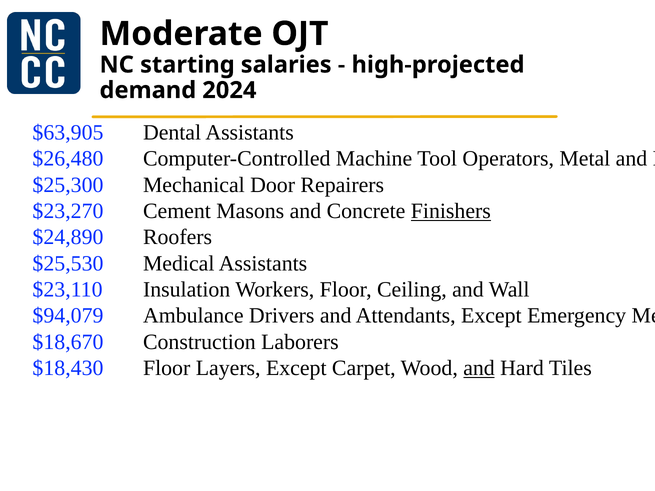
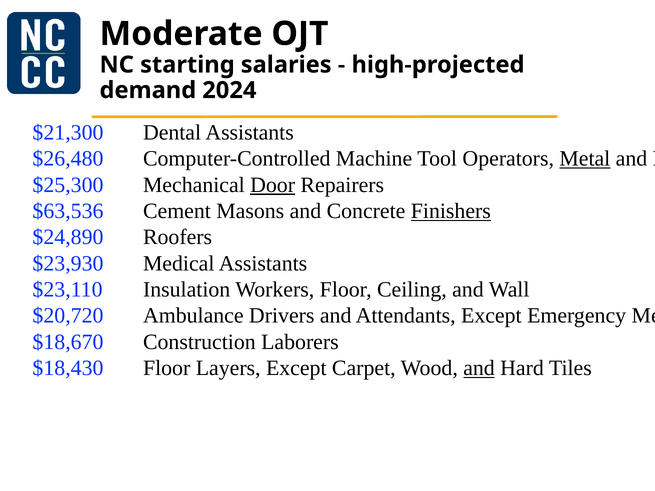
$63,905: $63,905 -> $21,300
Metal underline: none -> present
Door underline: none -> present
$23,270: $23,270 -> $63,536
$25,530: $25,530 -> $23,930
$94,079: $94,079 -> $20,720
